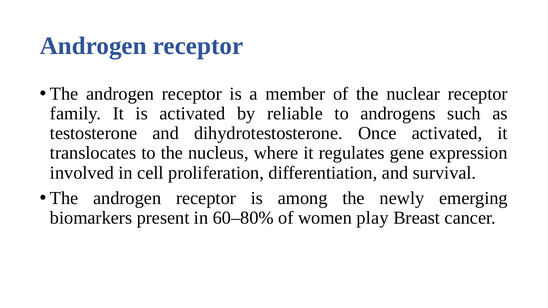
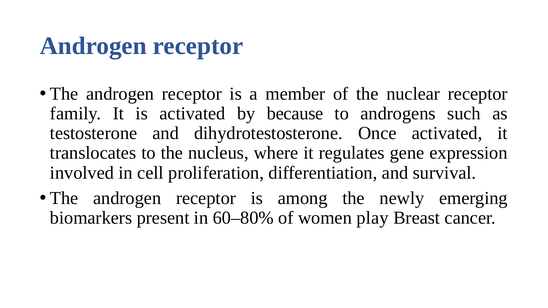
reliable: reliable -> because
